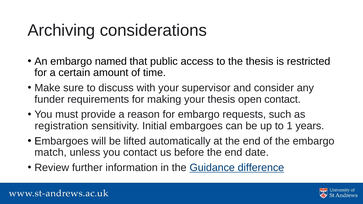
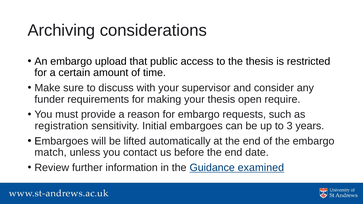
named: named -> upload
open contact: contact -> require
1: 1 -> 3
difference: difference -> examined
